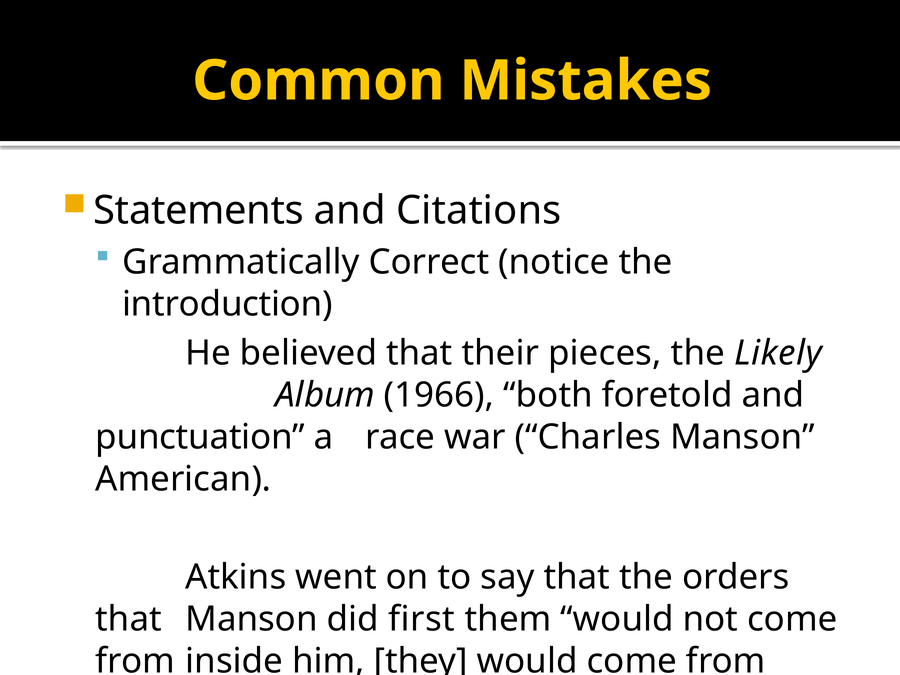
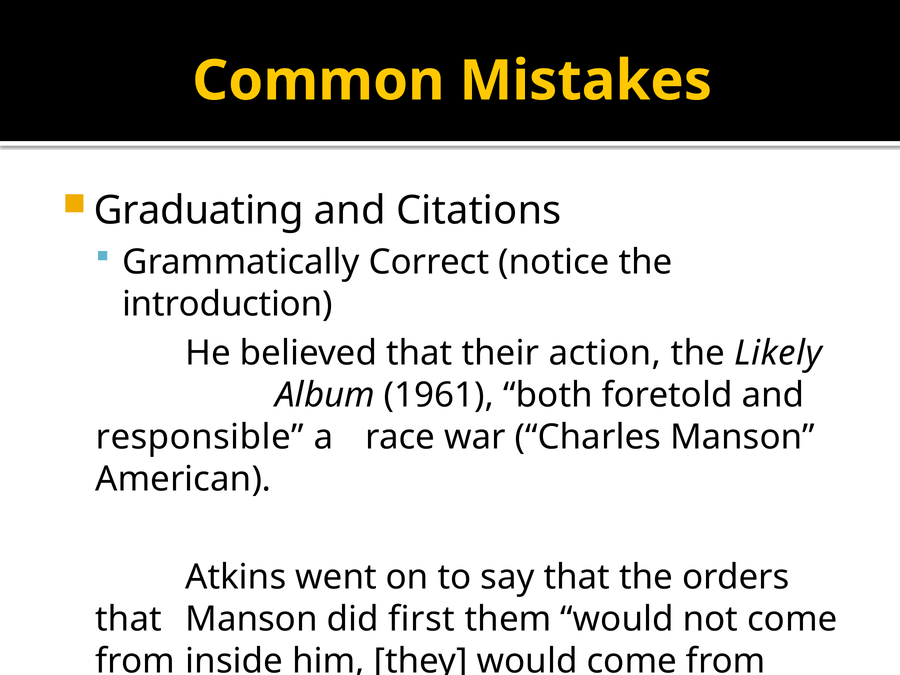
Statements: Statements -> Graduating
pieces: pieces -> action
1966: 1966 -> 1961
punctuation: punctuation -> responsible
